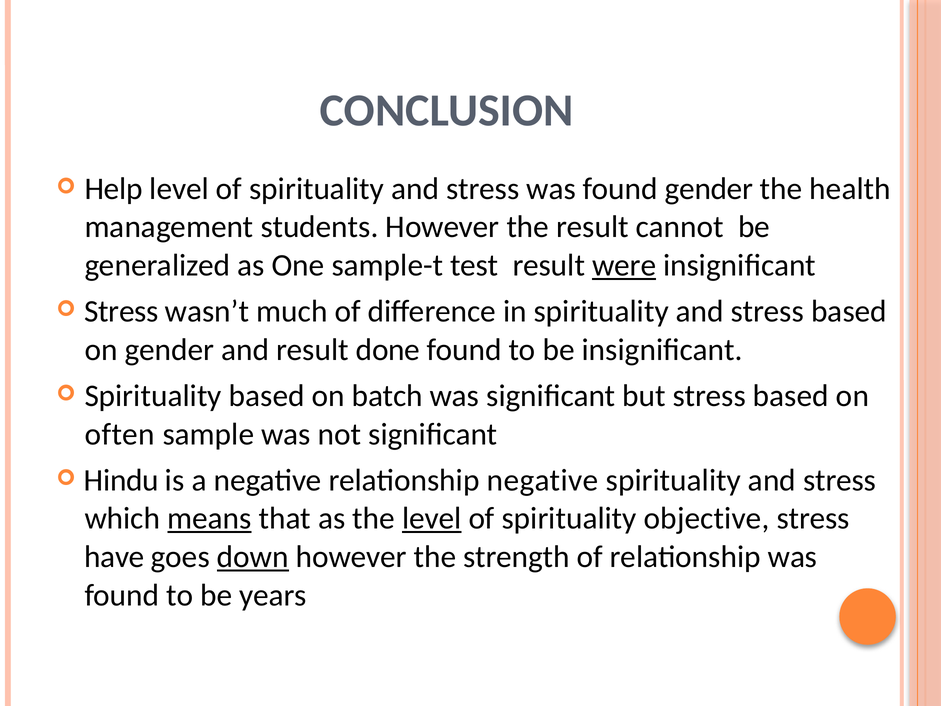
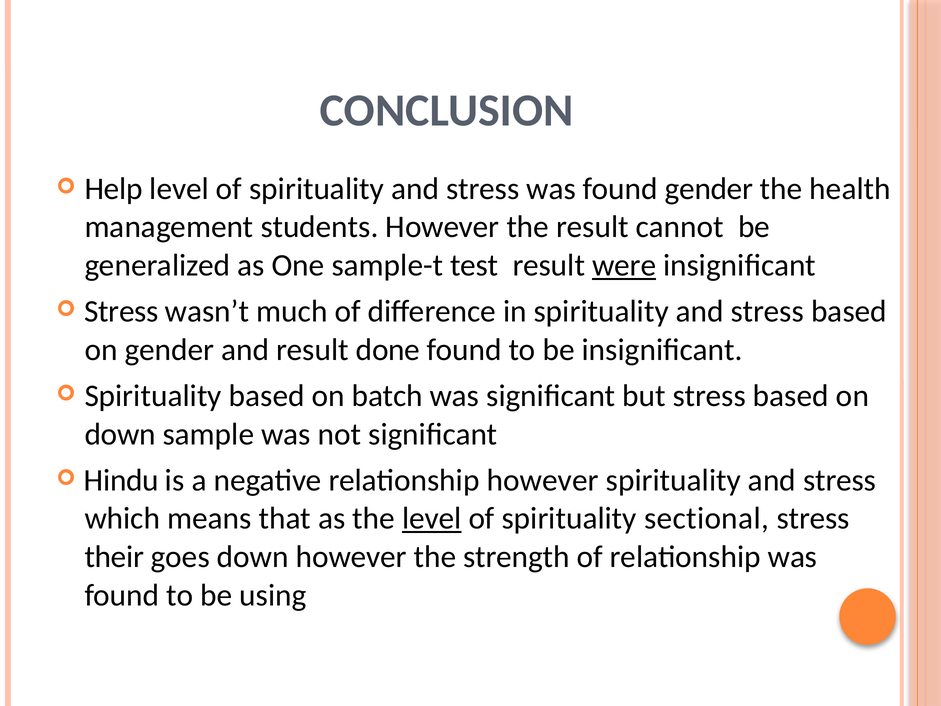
often at (120, 434): often -> down
relationship negative: negative -> however
means underline: present -> none
objective: objective -> sectional
have: have -> their
down at (253, 557) underline: present -> none
years: years -> using
